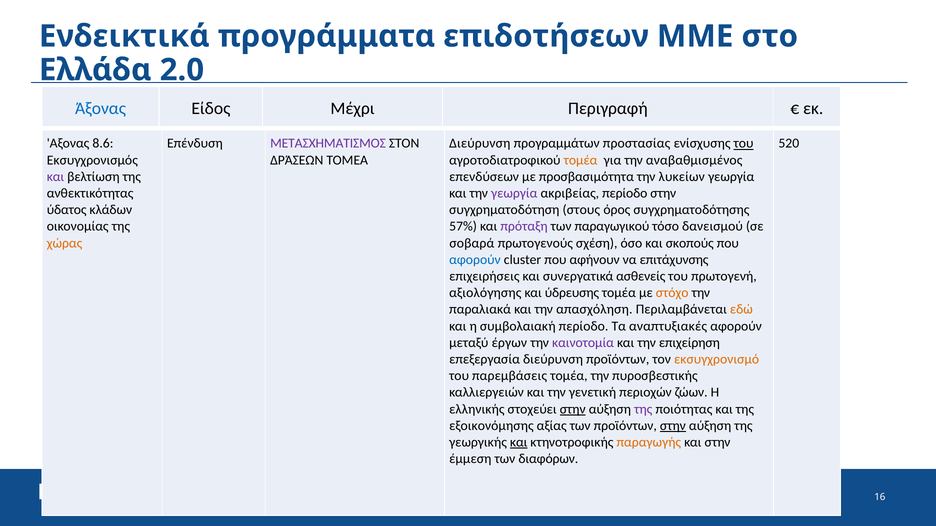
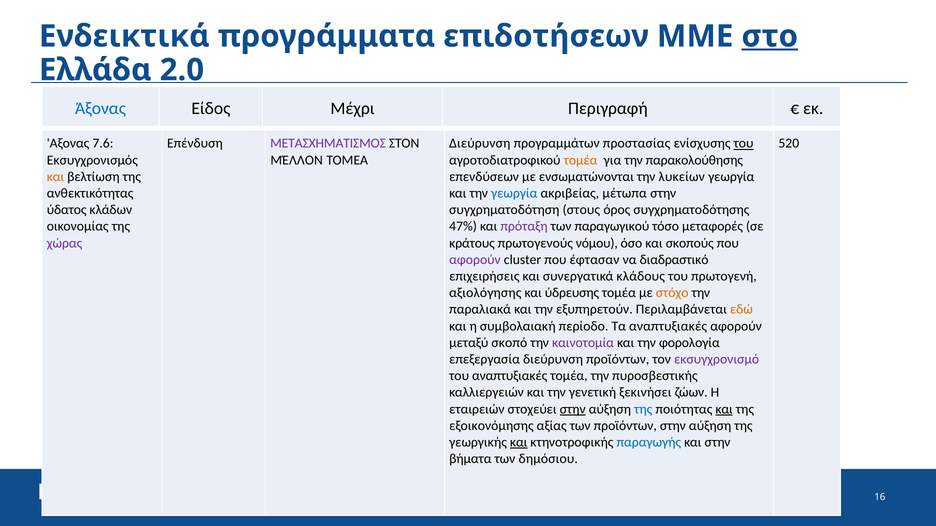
στο underline: none -> present
8.6: 8.6 -> 7.6
ΔΡΆΣΕΩΝ: ΔΡΆΣΕΩΝ -> ΜΈΛΛΟΝ
αναβαθμισμένος: αναβαθμισμένος -> παρακολούθησης
και at (55, 177) colour: purple -> orange
προσβασιμότητα: προσβασιμότητα -> ενσωματώνονται
γεωργία at (514, 193) colour: purple -> blue
ακριβείας περίοδο: περίοδο -> μέτωπα
57%: 57% -> 47%
δανεισμού: δανεισμού -> μεταφορές
χώρας colour: orange -> purple
σοβαρά: σοβαρά -> κράτους
σχέση: σχέση -> νόμου
αφορούν at (475, 260) colour: blue -> purple
αφήνουν: αφήνουν -> έφτασαν
επιτάχυνσης: επιτάχυνσης -> διαδραστικό
ασθενείς: ασθενείς -> κλάδους
απασχόληση: απασχόληση -> εξυπηρετούν
έργων: έργων -> σκοπό
επιχείρηση: επιχείρηση -> φορολογία
εκσυγχρονισμό colour: orange -> purple
του παρεμβάσεις: παρεμβάσεις -> αναπτυξιακές
περιοχών: περιοχών -> ξεκινήσει
ελληνικής: ελληνικής -> εταιρειών
της at (643, 409) colour: purple -> blue
και at (724, 409) underline: none -> present
στην at (673, 426) underline: present -> none
παραγωγής colour: orange -> blue
έμμεση: έμμεση -> βήματα
διαφόρων: διαφόρων -> δημόσιου
